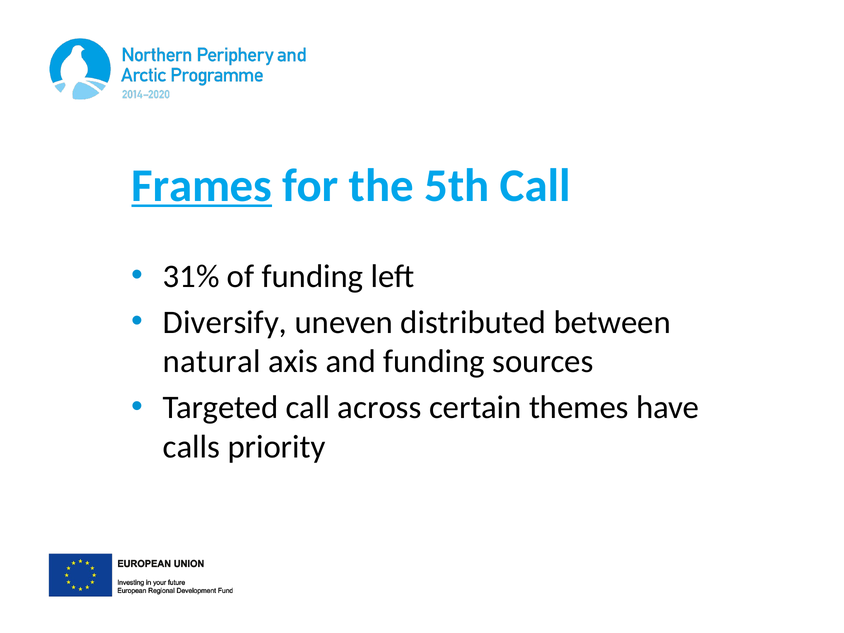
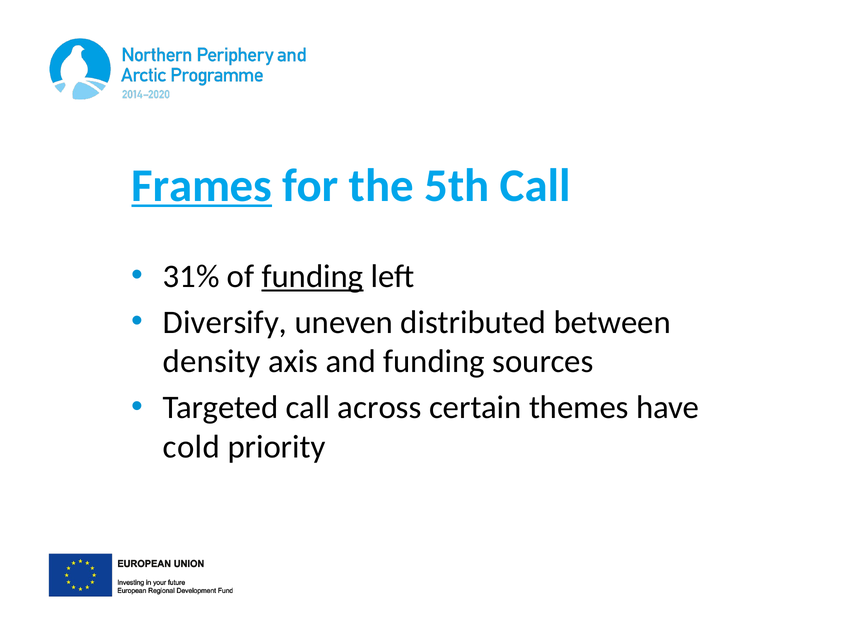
funding at (312, 276) underline: none -> present
natural: natural -> density
calls: calls -> cold
